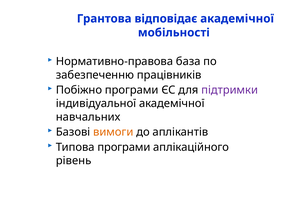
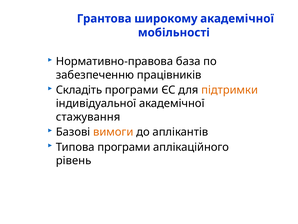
відповідає: відповідає -> широкому
Побіжно: Побіжно -> Складіть
підтримки colour: purple -> orange
навчальних: навчальних -> стажування
